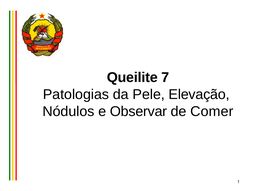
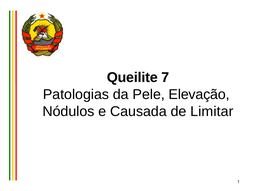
Observar: Observar -> Causada
Comer: Comer -> Limitar
